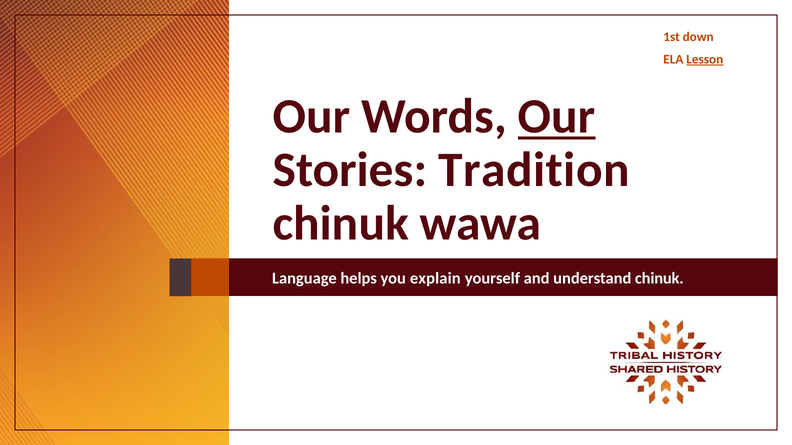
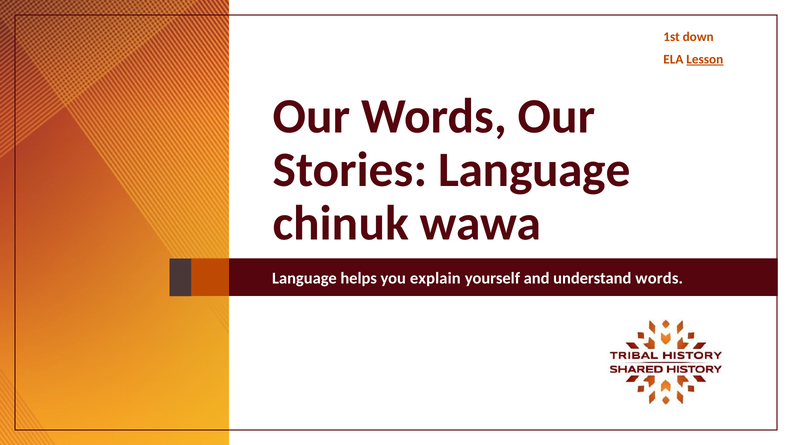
Our at (557, 117) underline: present -> none
Stories Tradition: Tradition -> Language
understand chinuk: chinuk -> words
